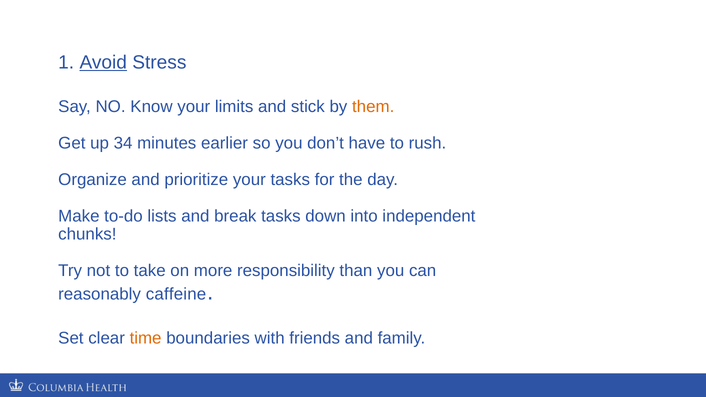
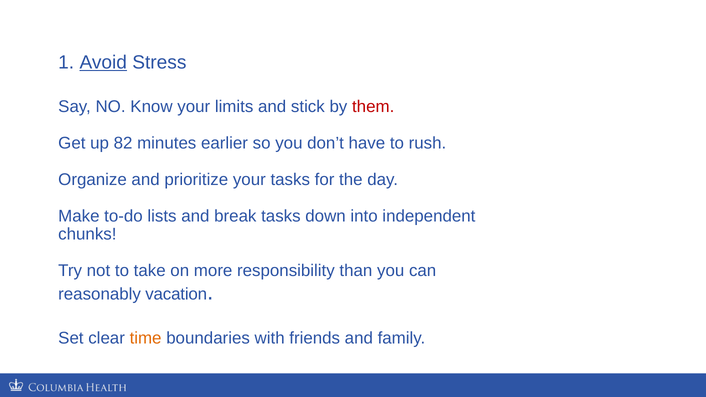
them colour: orange -> red
34: 34 -> 82
caffeine: caffeine -> vacation
